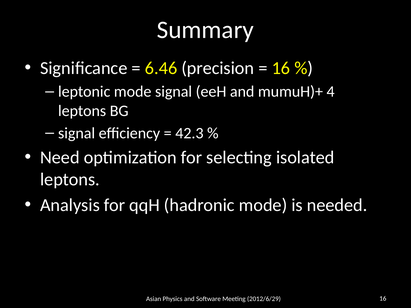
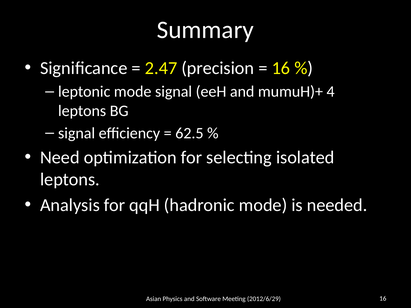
6.46: 6.46 -> 2.47
42.3: 42.3 -> 62.5
